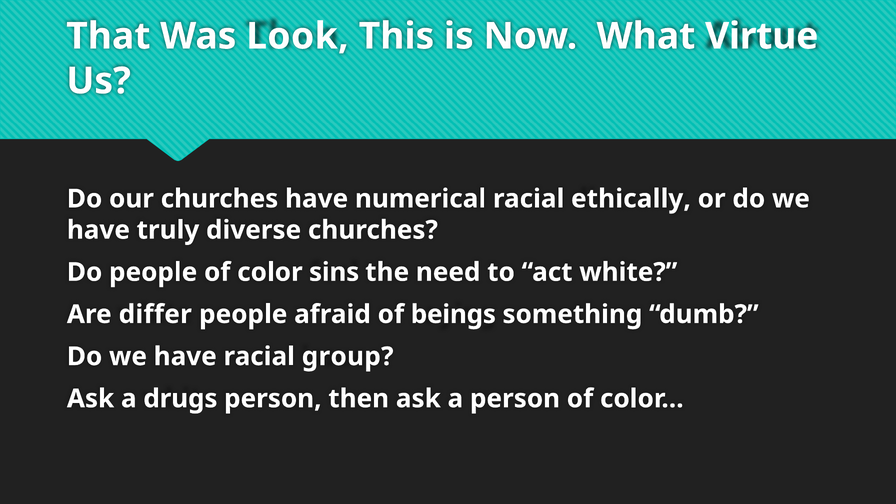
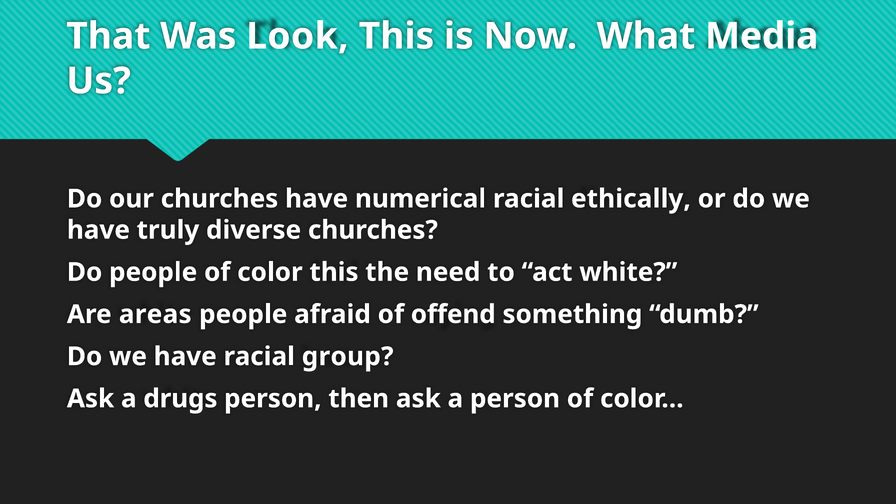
Virtue: Virtue -> Media
color sins: sins -> this
differ: differ -> areas
beings: beings -> offend
